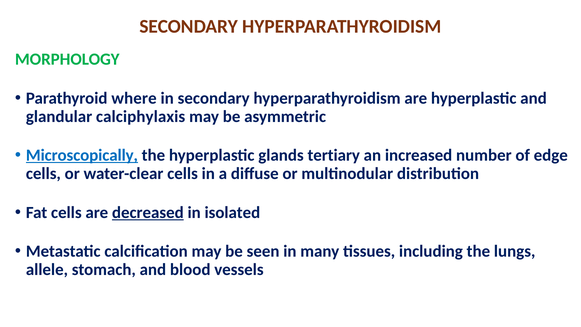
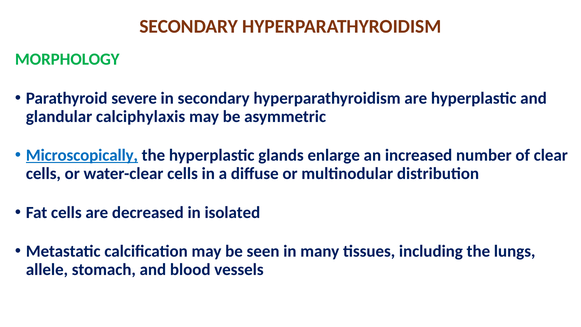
where: where -> severe
tertiary: tertiary -> enlarge
edge: edge -> clear
decreased underline: present -> none
